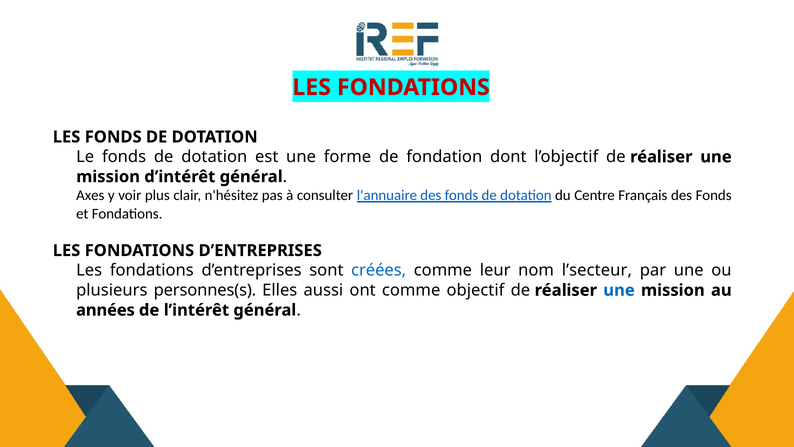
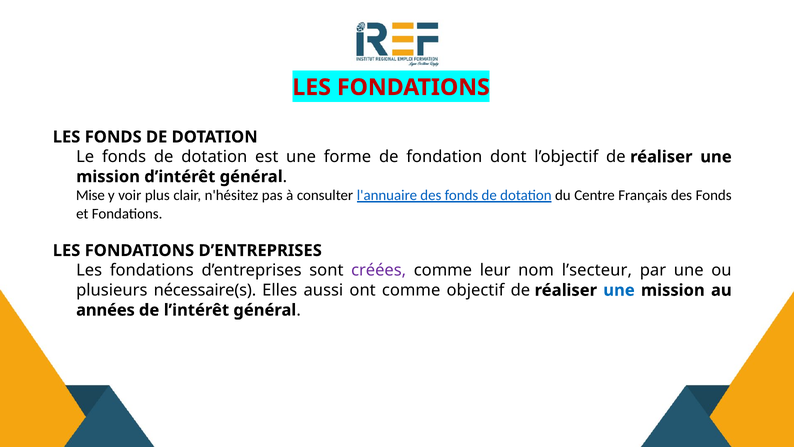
Axes: Axes -> Mise
créées colour: blue -> purple
personnes(s: personnes(s -> nécessaire(s
